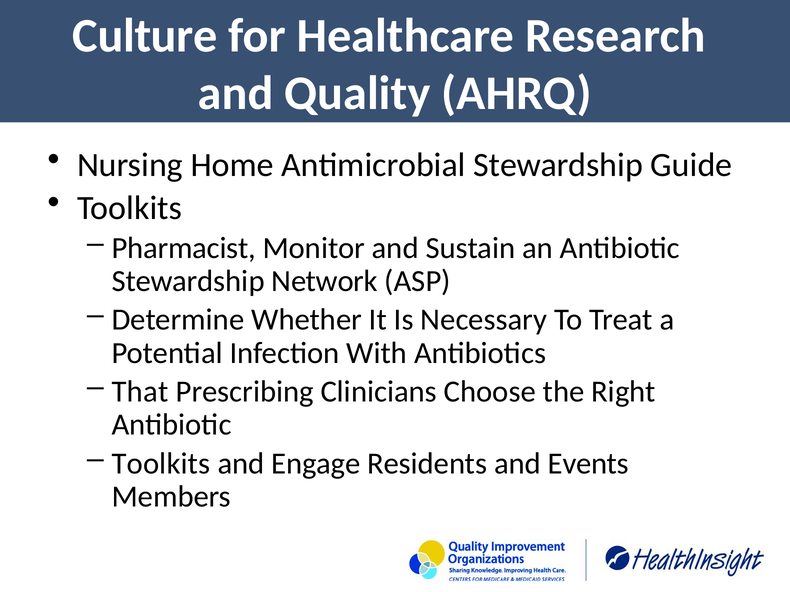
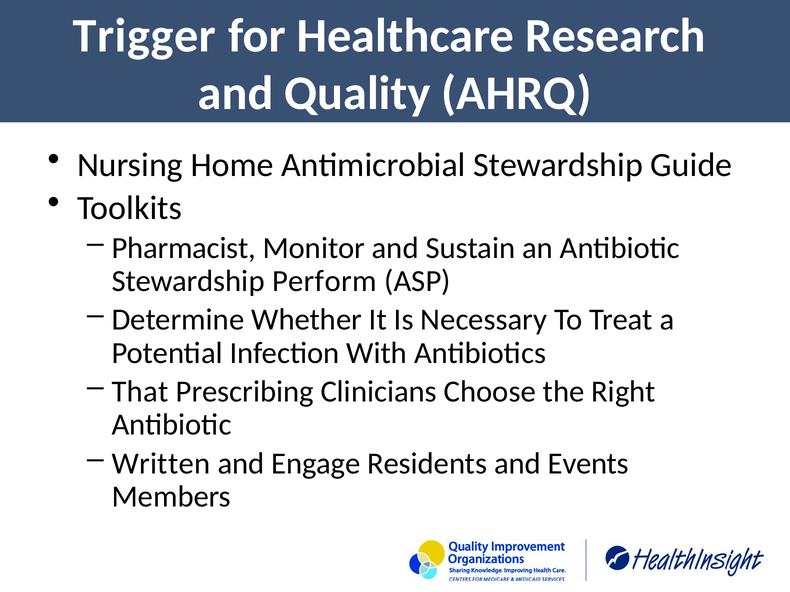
Culture: Culture -> Trigger
Network: Network -> Perform
Toolkits at (161, 464): Toolkits -> Written
